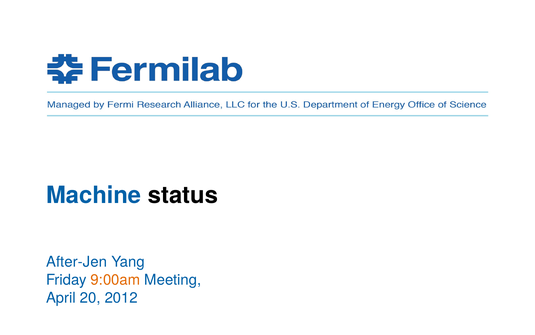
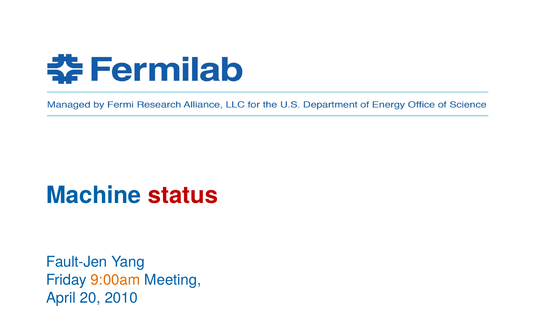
status colour: black -> red
After-Jen: After-Jen -> Fault-Jen
2012: 2012 -> 2010
